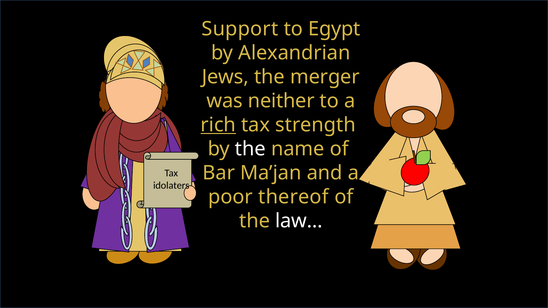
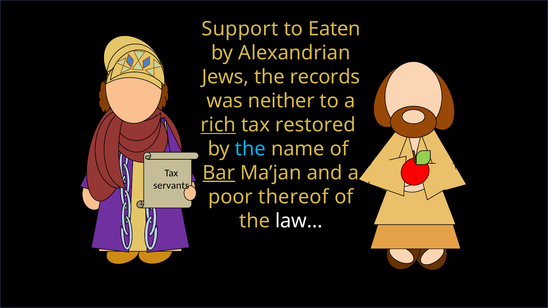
Egypt: Egypt -> Eaten
merger: merger -> records
strength: strength -> restored
the at (250, 149) colour: white -> light blue
Bar underline: none -> present
idolaters: idolaters -> servants
